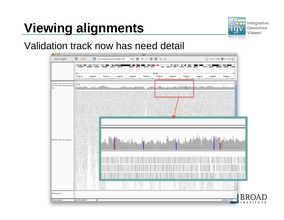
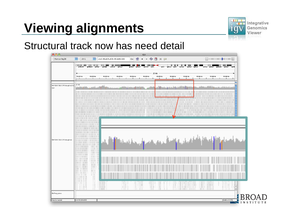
Validation: Validation -> Structural
